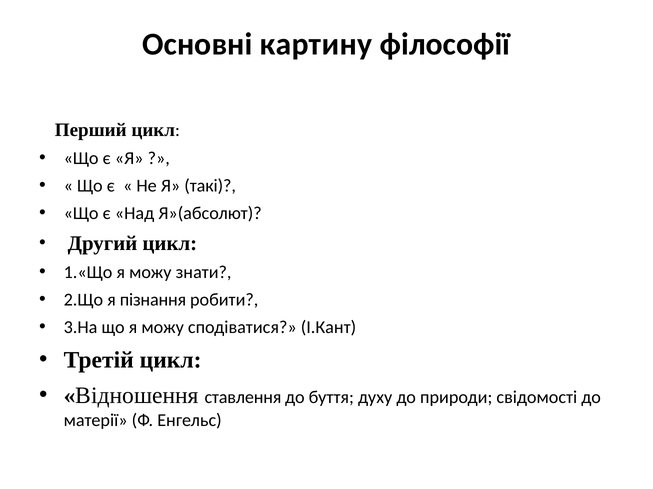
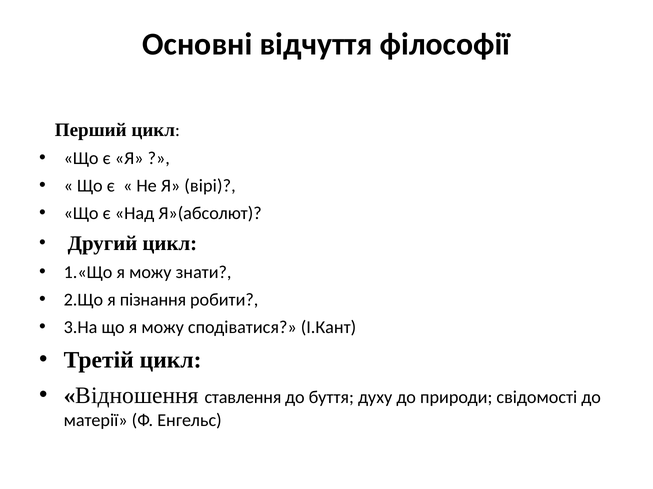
картину: картину -> відчуття
такі: такі -> вірі
